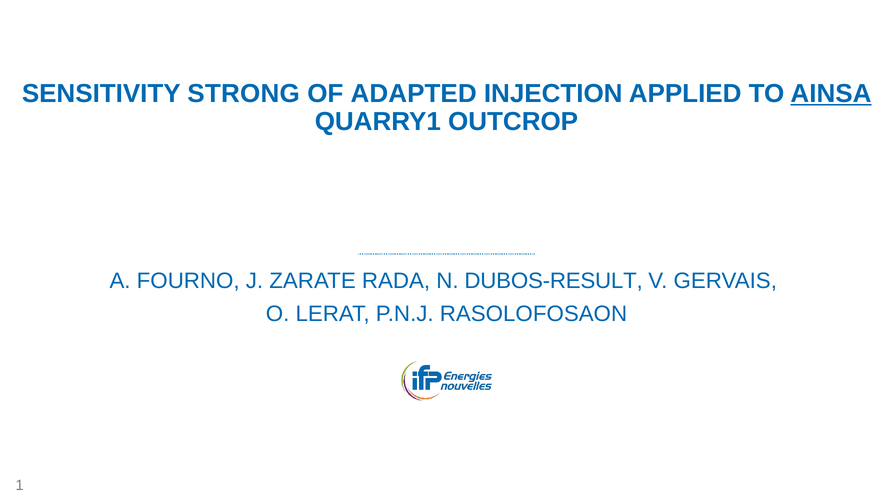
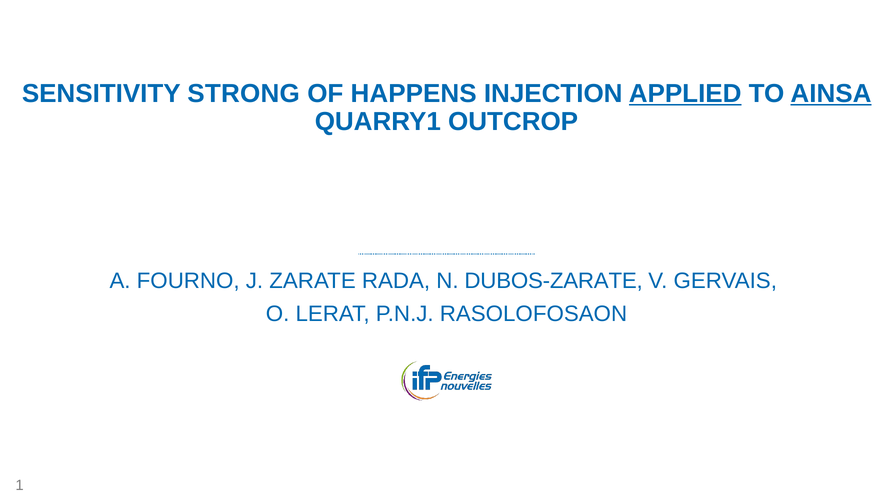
ADAPTED: ADAPTED -> HAPPENS
APPLIED underline: none -> present
DUBOS-RESULT: DUBOS-RESULT -> DUBOS-ZARATE
